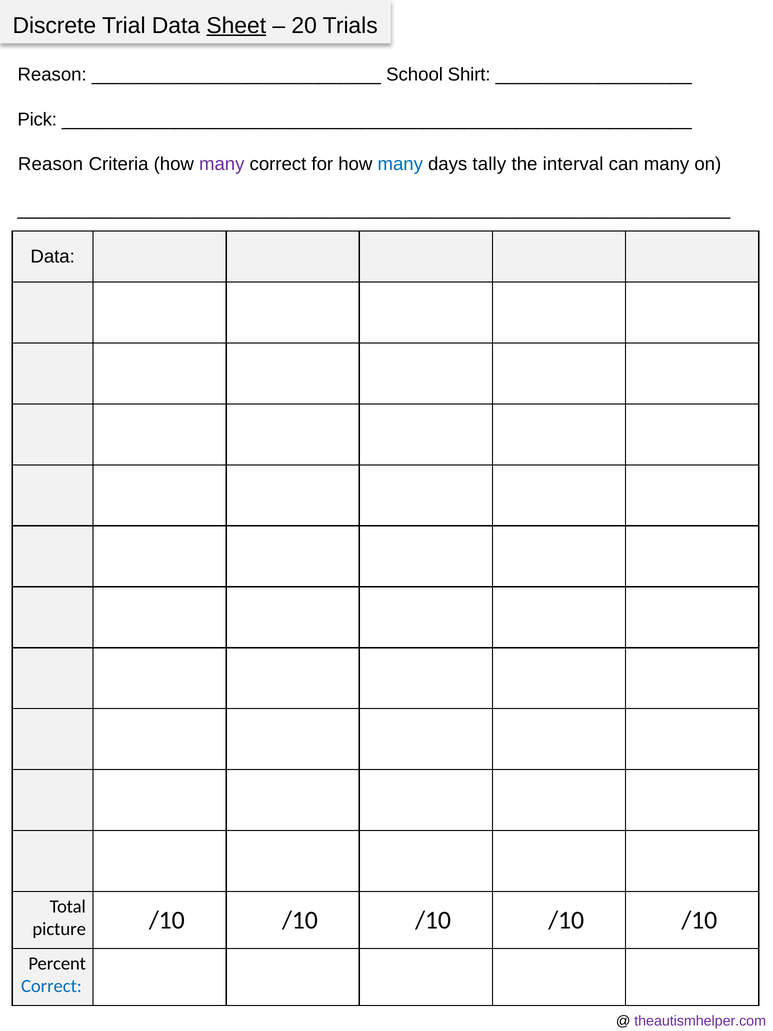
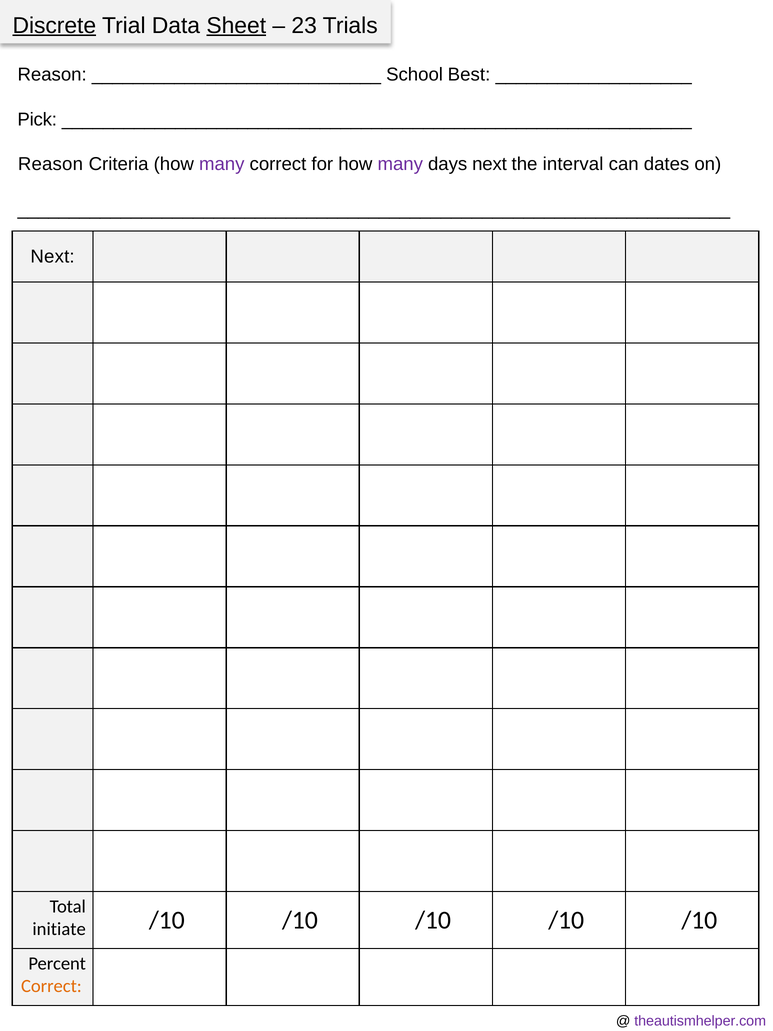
Discrete underline: none -> present
20: 20 -> 23
Shirt: Shirt -> Best
many at (400, 164) colour: blue -> purple
days tally: tally -> next
can many: many -> dates
Data at (53, 257): Data -> Next
picture: picture -> initiate
Correct at (51, 986) colour: blue -> orange
